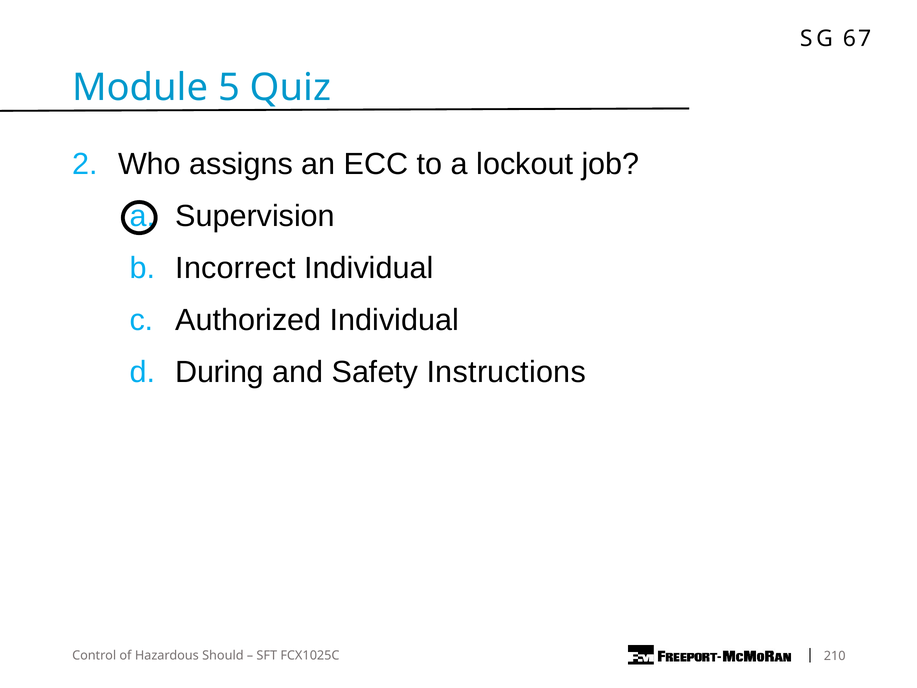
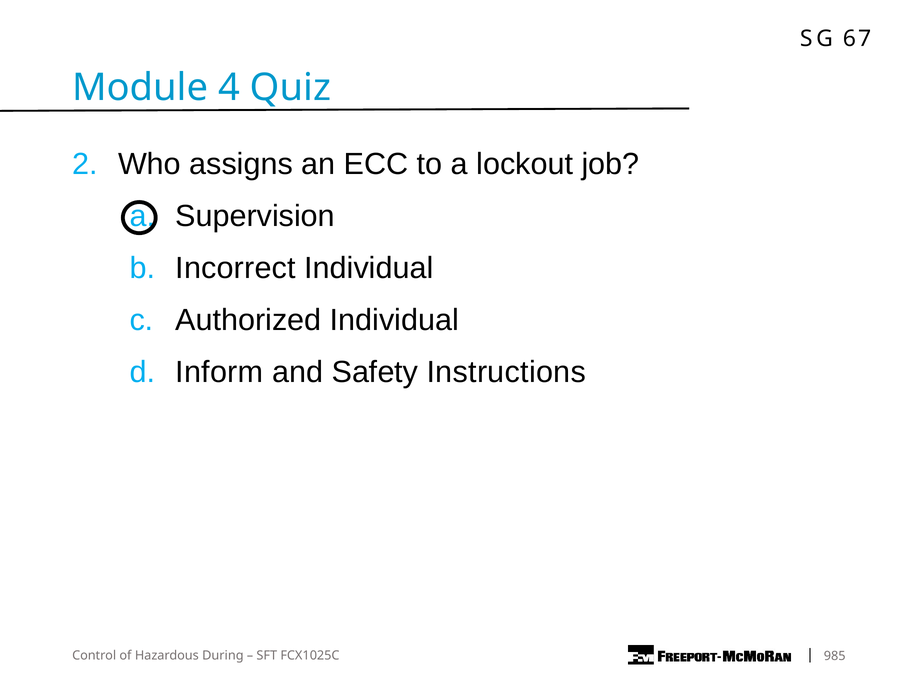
5: 5 -> 4
During: During -> Inform
Should: Should -> During
210: 210 -> 985
